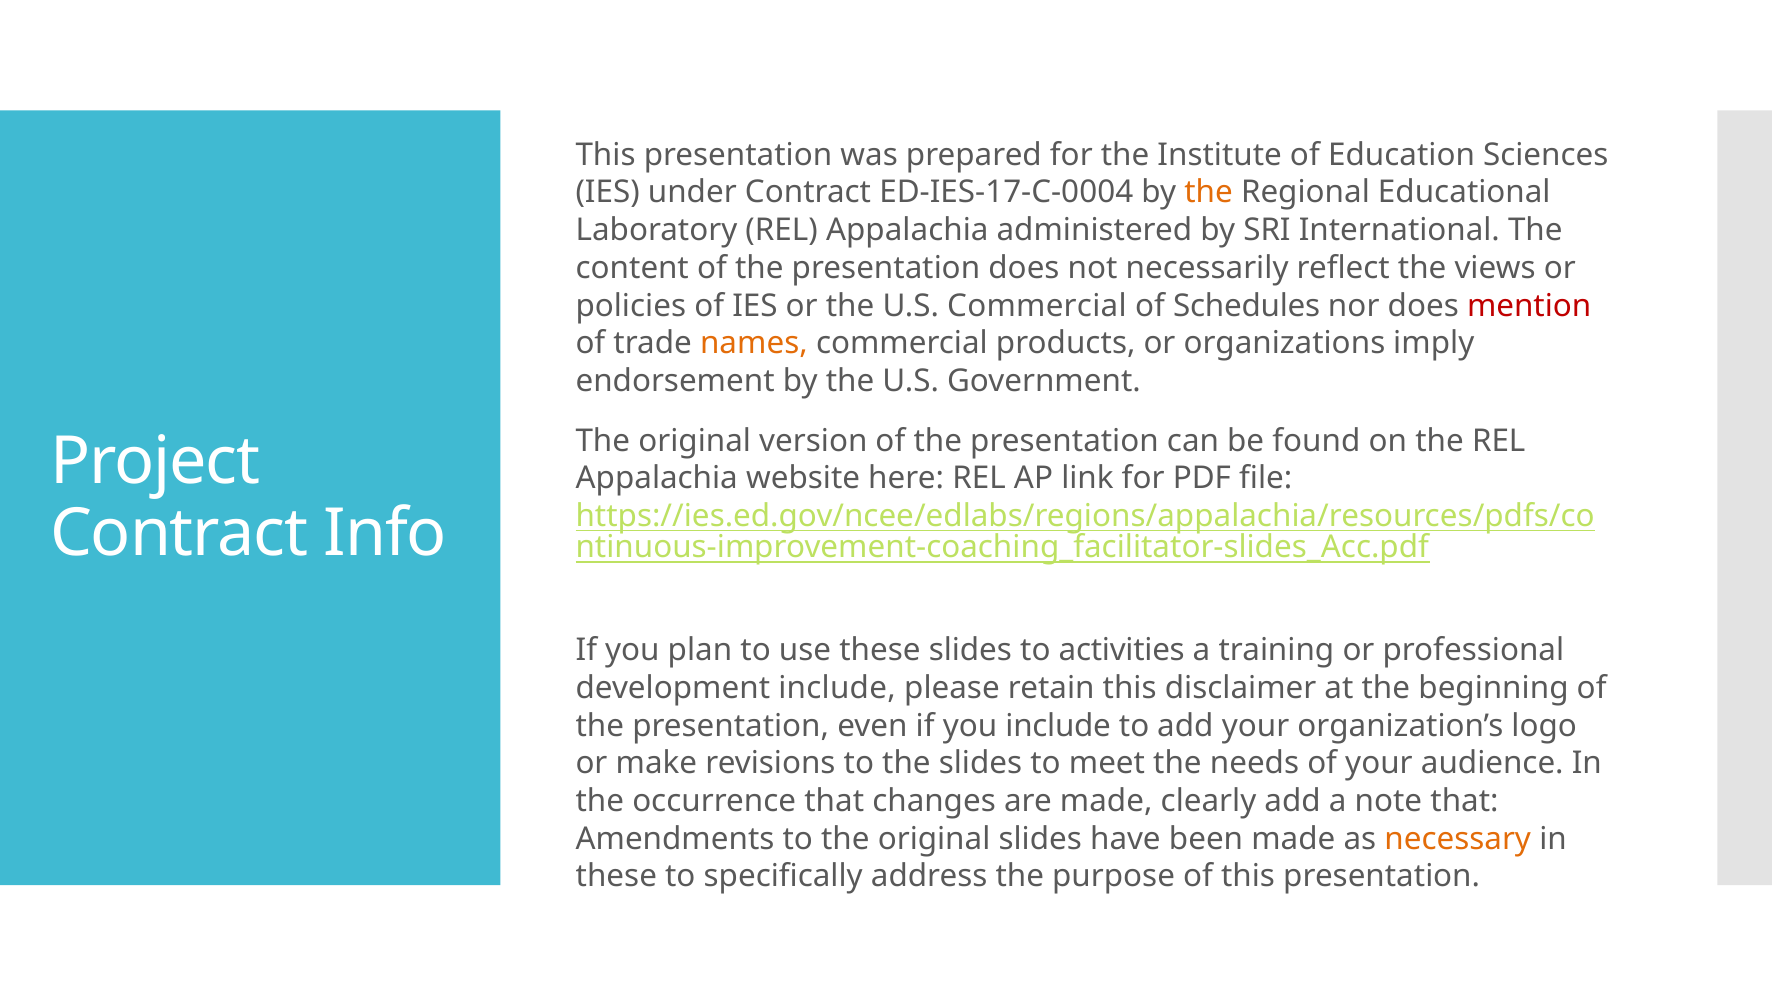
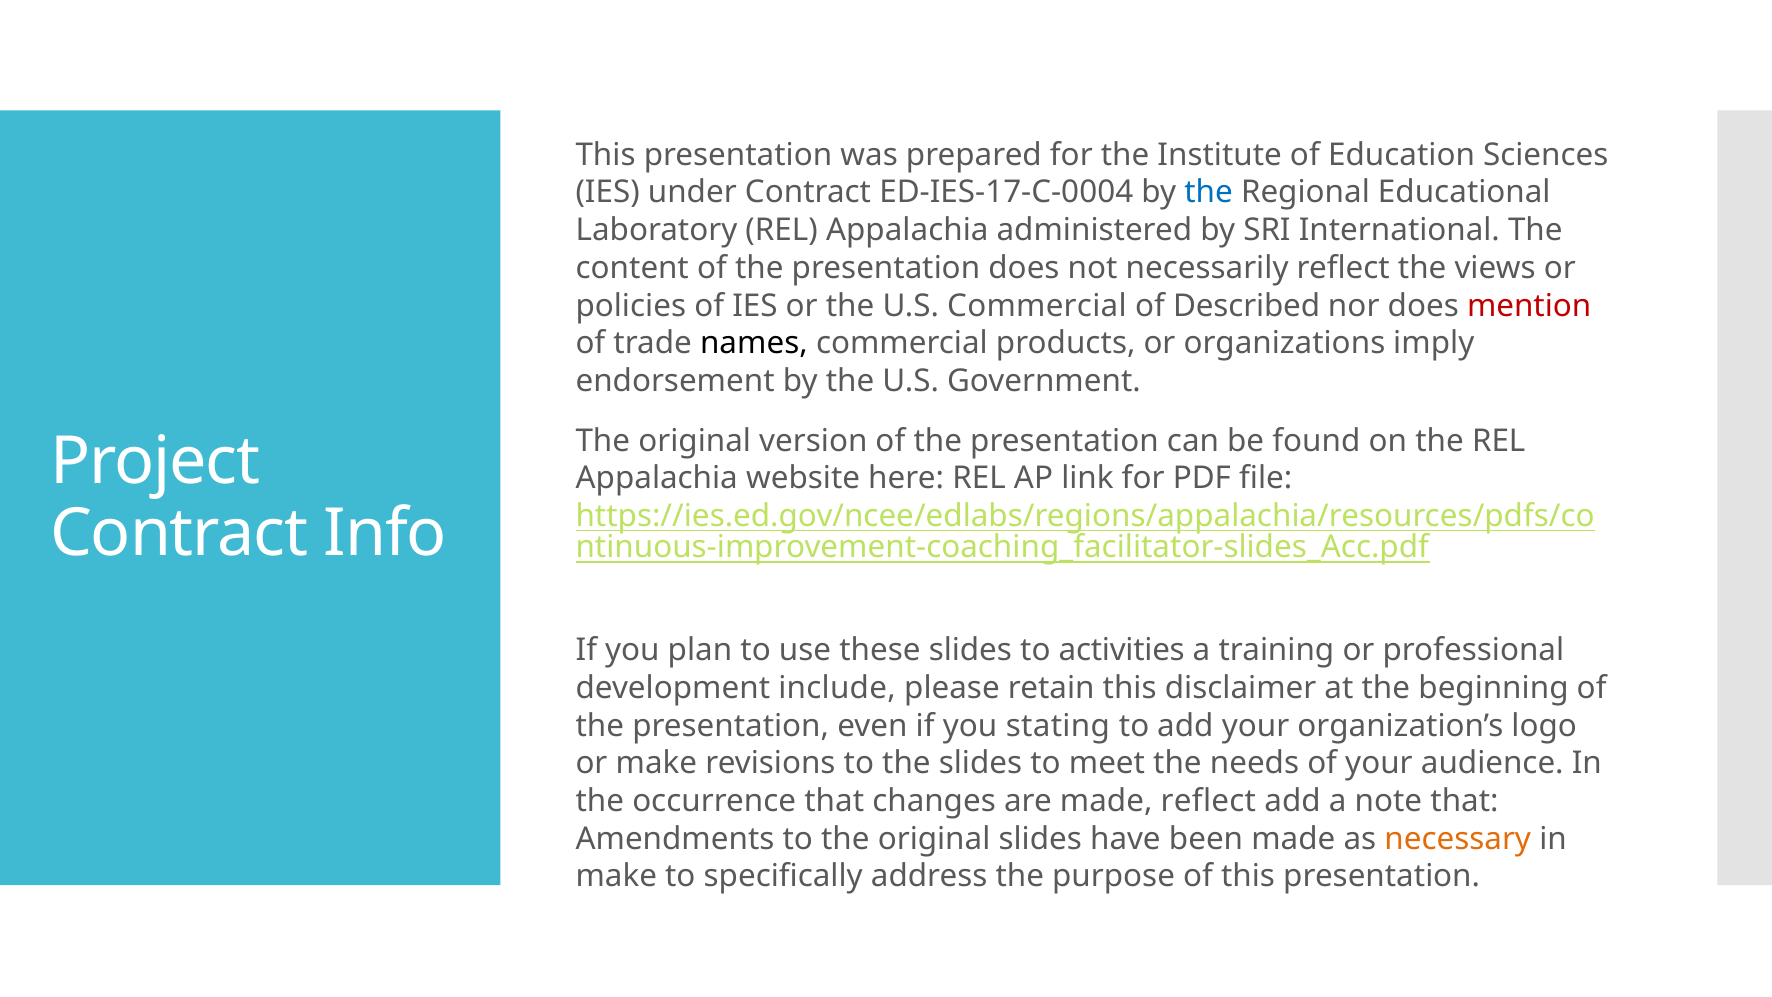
the at (1209, 193) colour: orange -> blue
Schedules: Schedules -> Described
names colour: orange -> black
you include: include -> stating
made clearly: clearly -> reflect
these at (616, 876): these -> make
